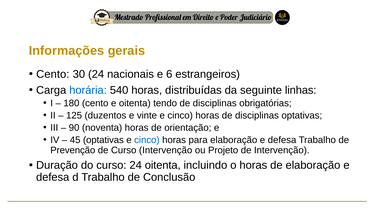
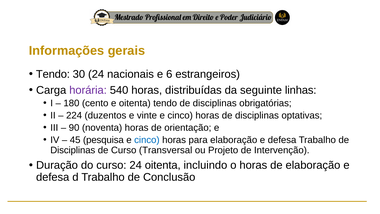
Cento at (53, 74): Cento -> Tendo
horária colour: blue -> purple
125: 125 -> 224
45 optativas: optativas -> pesquisa
Prevenção at (73, 150): Prevenção -> Disciplinas
Curso Intervenção: Intervenção -> Transversal
